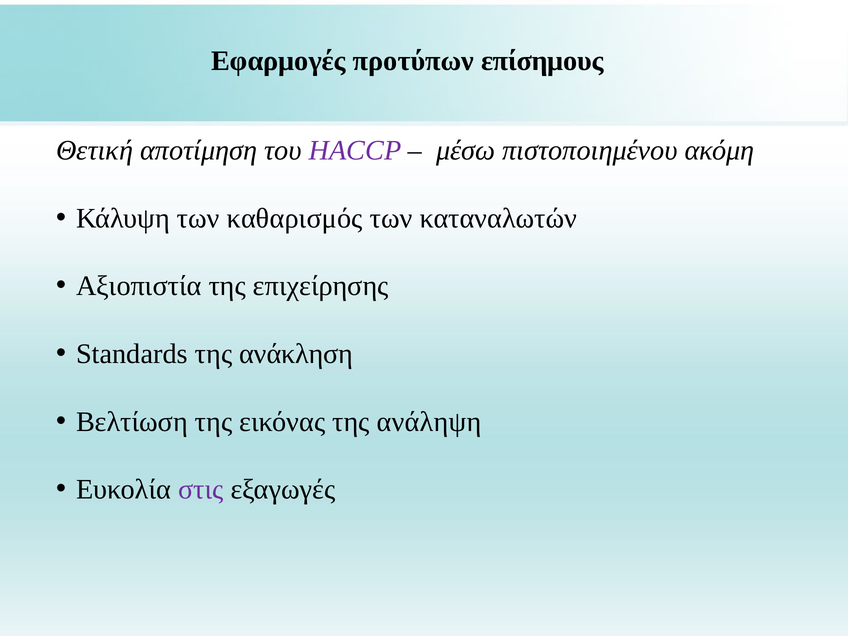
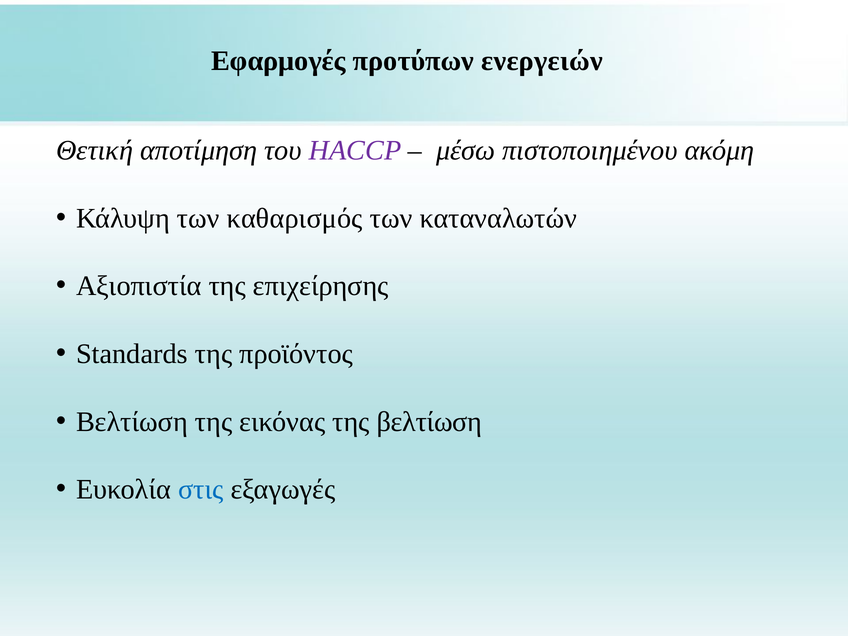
επίσημους: επίσημους -> ενεργειών
ανάκληση: ανάκληση -> προϊόντος
της ανάληψη: ανάληψη -> βελτίωση
στις colour: purple -> blue
